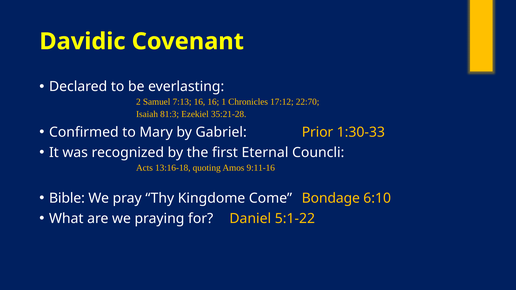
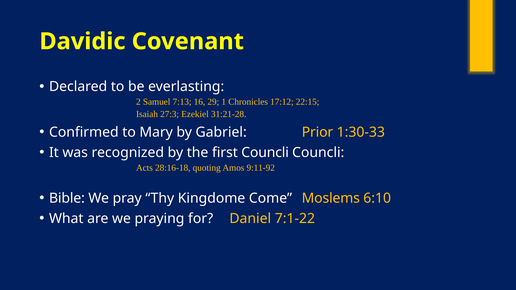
16 16: 16 -> 29
22:70: 22:70 -> 22:15
81:3: 81:3 -> 27:3
35:21-28: 35:21-28 -> 31:21-28
first Eternal: Eternal -> Councli
13:16-18: 13:16-18 -> 28:16-18
9:11-16: 9:11-16 -> 9:11-92
Bondage: Bondage -> Moslems
5:1-22: 5:1-22 -> 7:1-22
